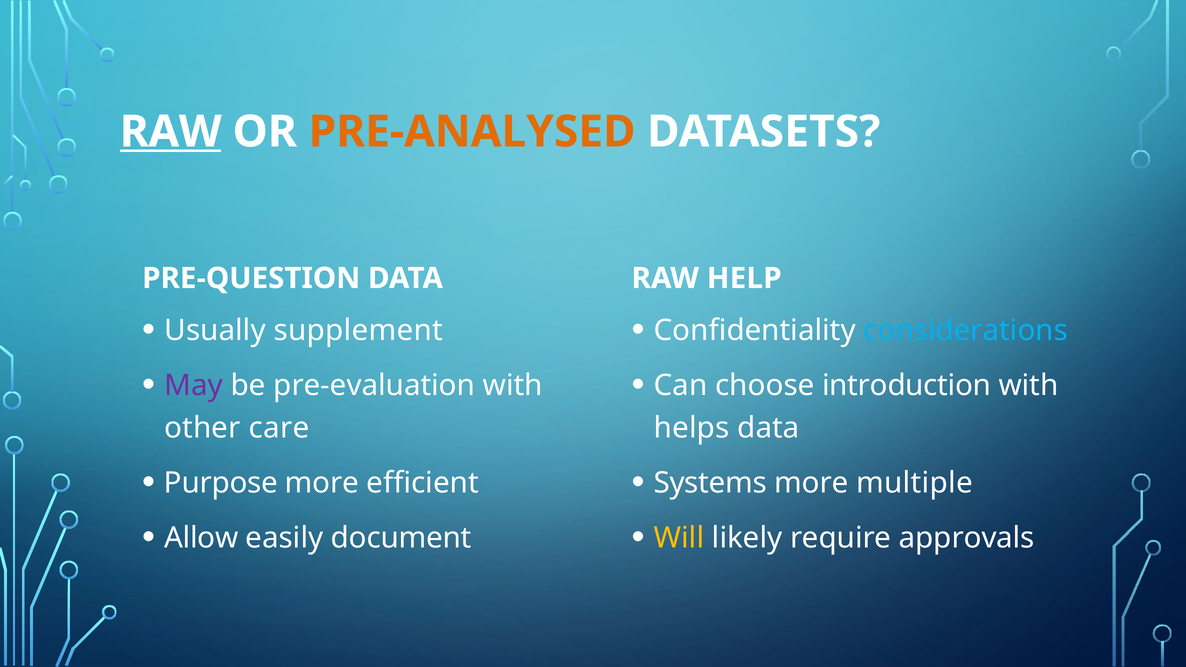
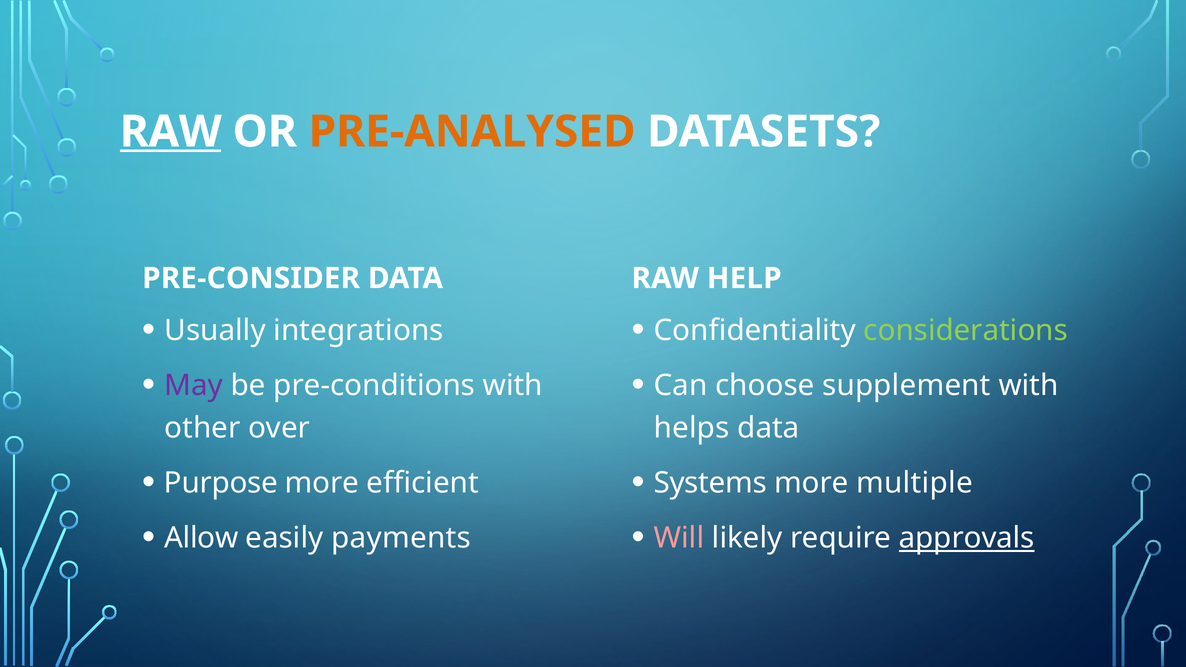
PRE-QUESTION: PRE-QUESTION -> PRE-CONSIDER
supplement: supplement -> integrations
considerations colour: light blue -> light green
pre-evaluation: pre-evaluation -> pre-conditions
introduction: introduction -> supplement
care: care -> over
document: document -> payments
Will colour: yellow -> pink
approvals underline: none -> present
